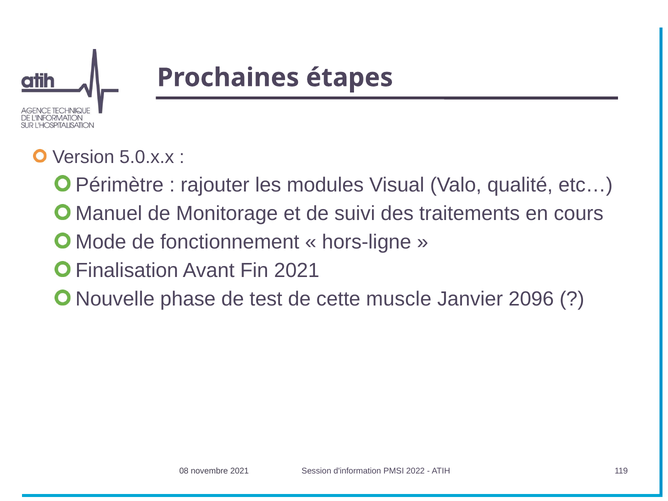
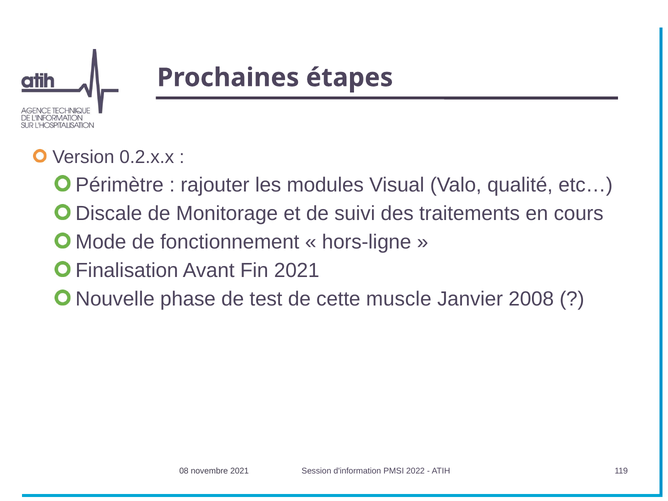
5.0.x.x: 5.0.x.x -> 0.2.x.x
Manuel: Manuel -> Discale
2096: 2096 -> 2008
